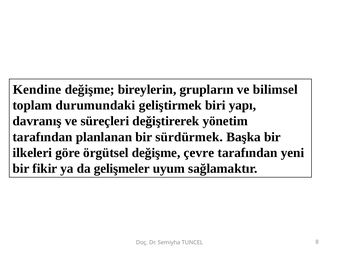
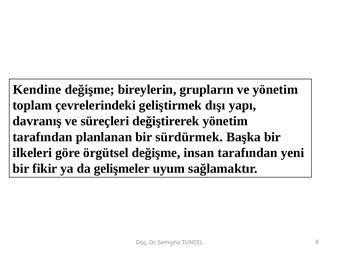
ve bilimsel: bilimsel -> yönetim
durumundaki: durumundaki -> çevrelerindeki
biri: biri -> dışı
çevre: çevre -> insan
